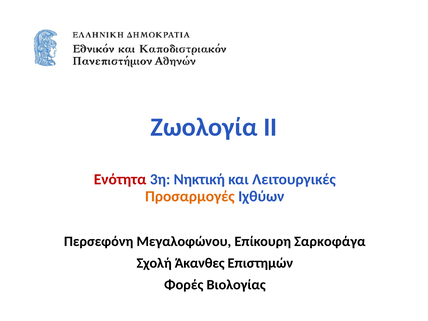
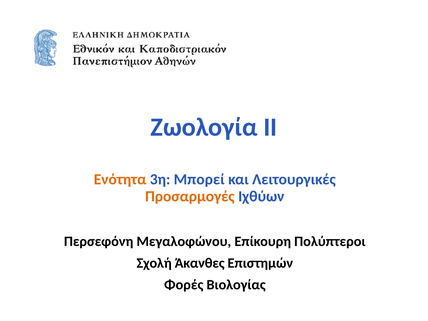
Ενότητα colour: red -> orange
Νηκτική: Νηκτική -> Μπορεί
Σαρκοφάγα: Σαρκοφάγα -> Πολύπτεροι
